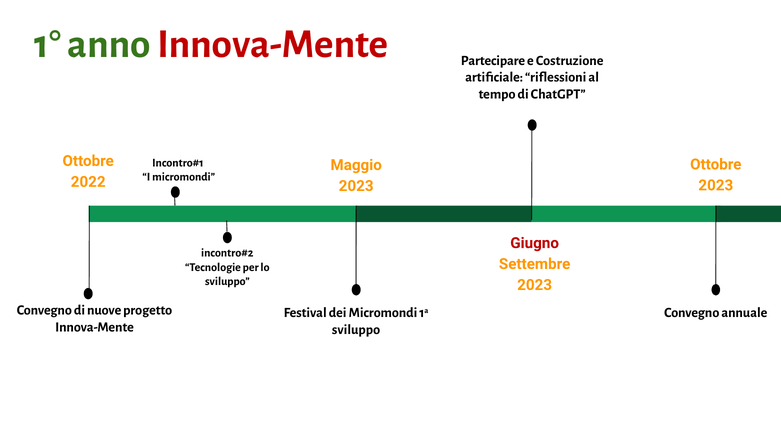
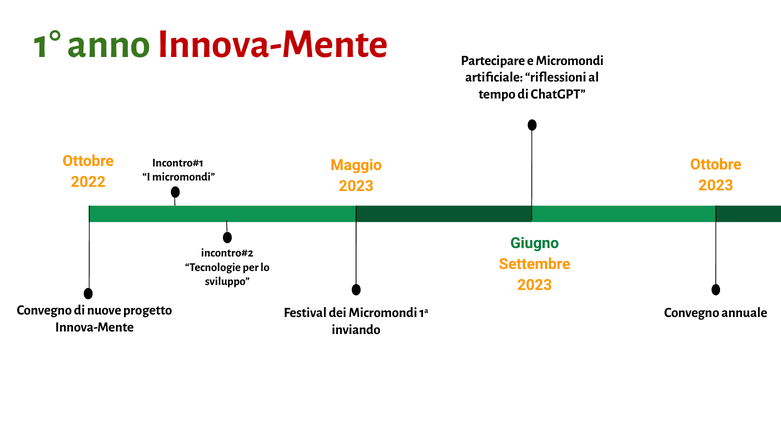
e Costruzione: Costruzione -> Micromondi
Giugno colour: red -> green
sviluppo at (356, 330): sviluppo -> inviando
